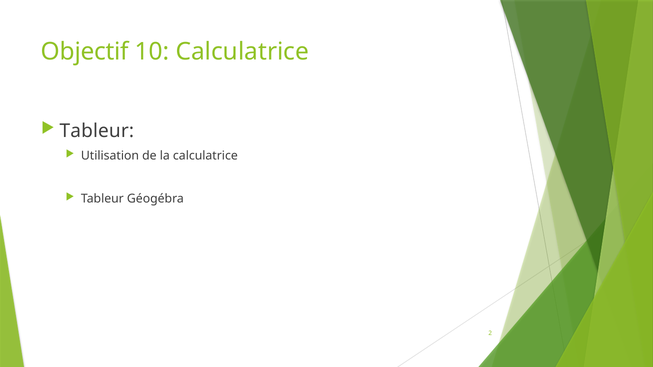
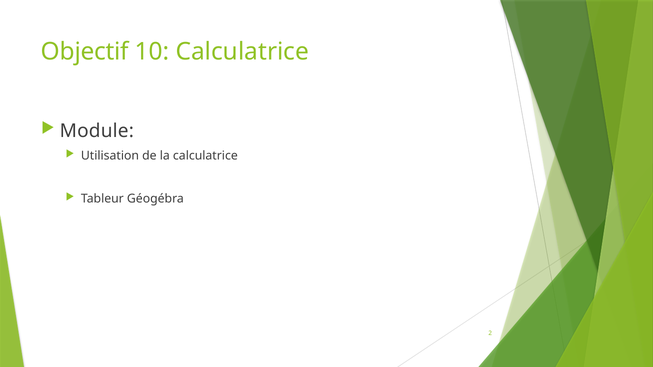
Tableur at (97, 131): Tableur -> Module
